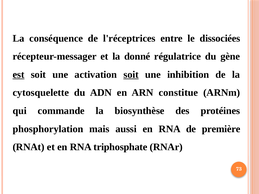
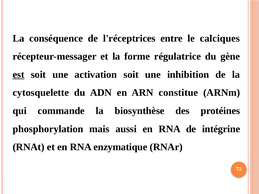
dissociées: dissociées -> calciques
donné: donné -> forme
soit at (131, 75) underline: present -> none
première: première -> intégrine
triphosphate: triphosphate -> enzymatique
